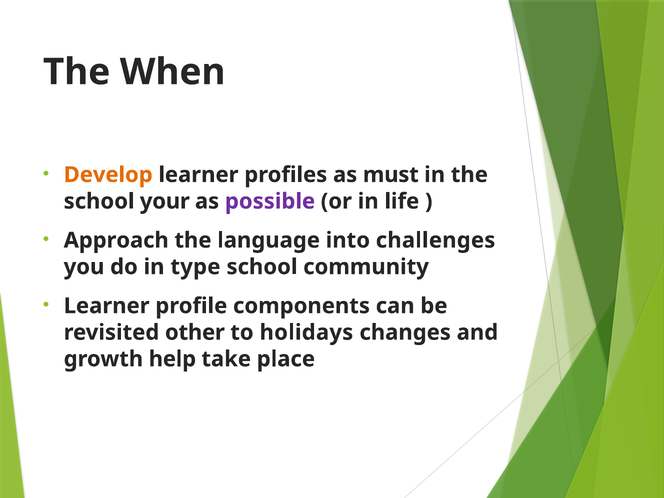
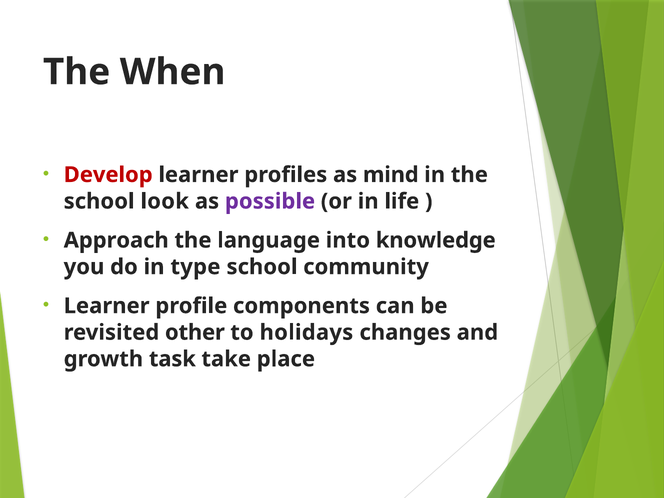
Develop colour: orange -> red
must: must -> mind
your: your -> look
challenges: challenges -> knowledge
help: help -> task
